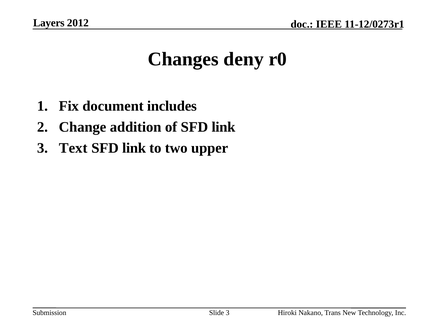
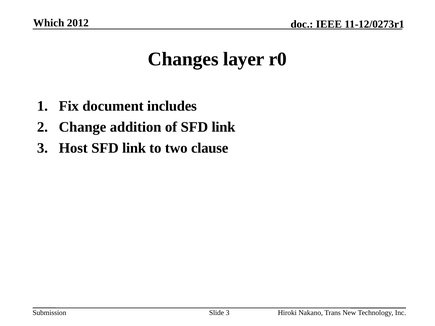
Layers: Layers -> Which
deny: deny -> layer
Text: Text -> Host
upper: upper -> clause
